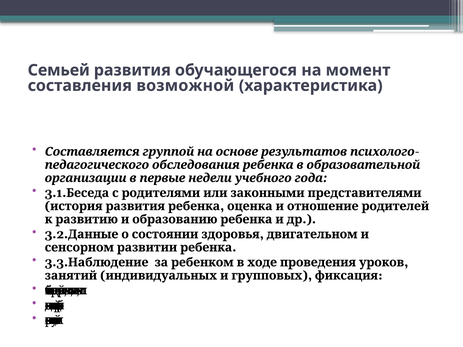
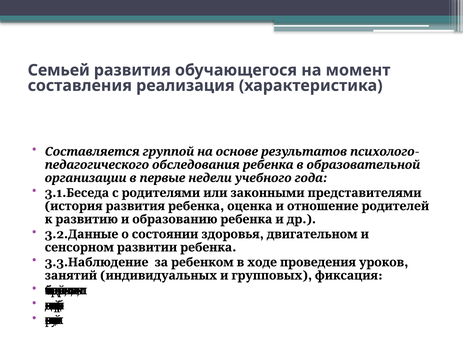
возможной: возможной -> реализация
